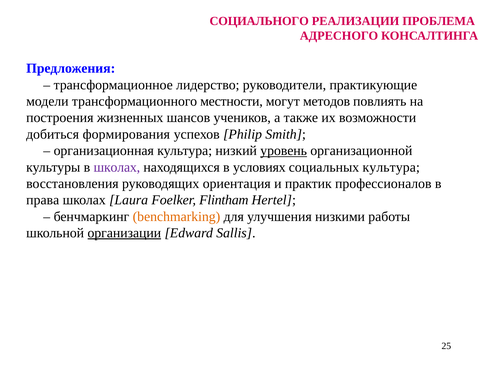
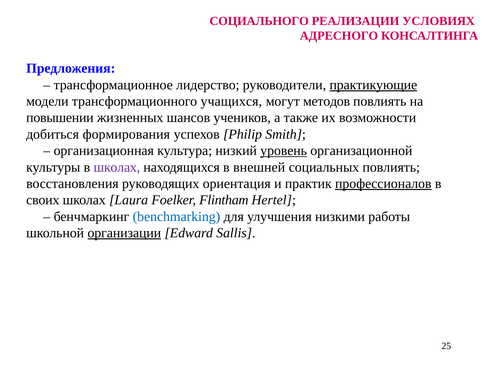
ПРОБЛЕМА: ПРОБЛЕМА -> УСЛОВИЯХ
практикующие underline: none -> present
местности: местности -> учащихся
построения: построения -> повышении
условиях: условиях -> внешней
социальных культура: культура -> повлиять
профессионалов underline: none -> present
права: права -> своих
benchmarking colour: orange -> blue
